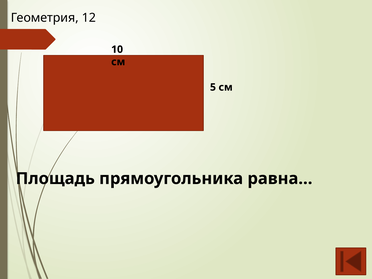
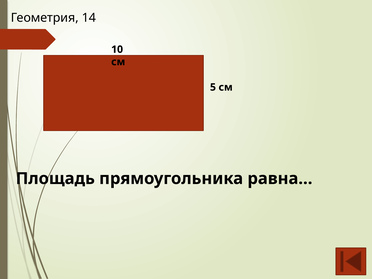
12: 12 -> 14
